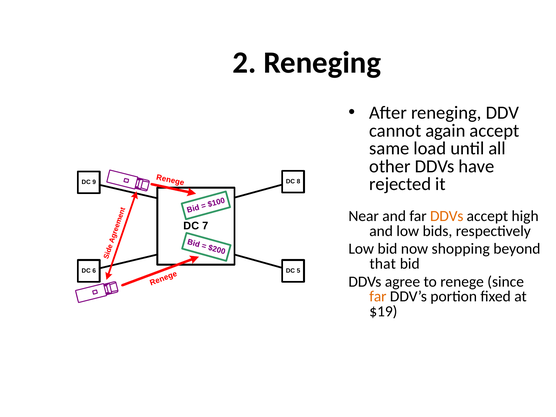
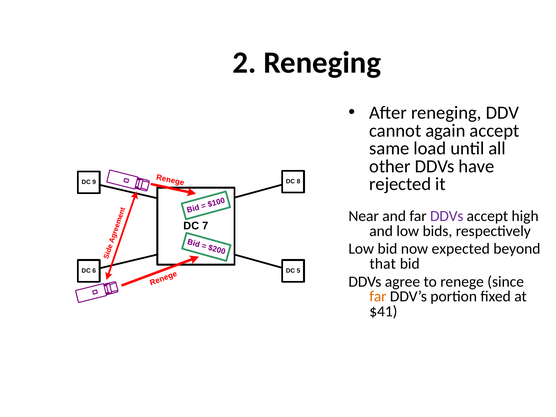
DDVs at (447, 216) colour: orange -> purple
shopping: shopping -> expected
$19: $19 -> $41
